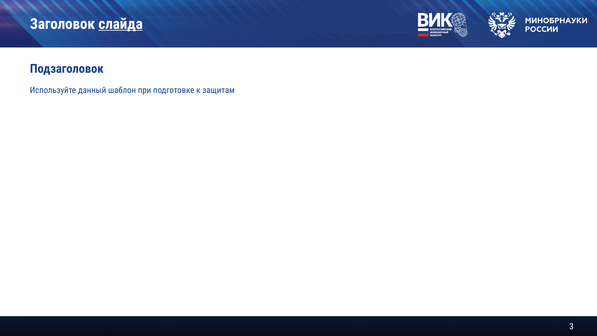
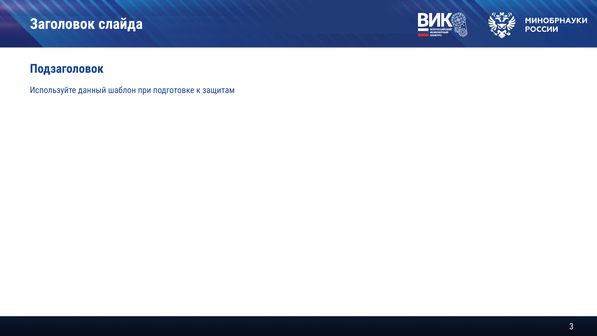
слайда underline: present -> none
